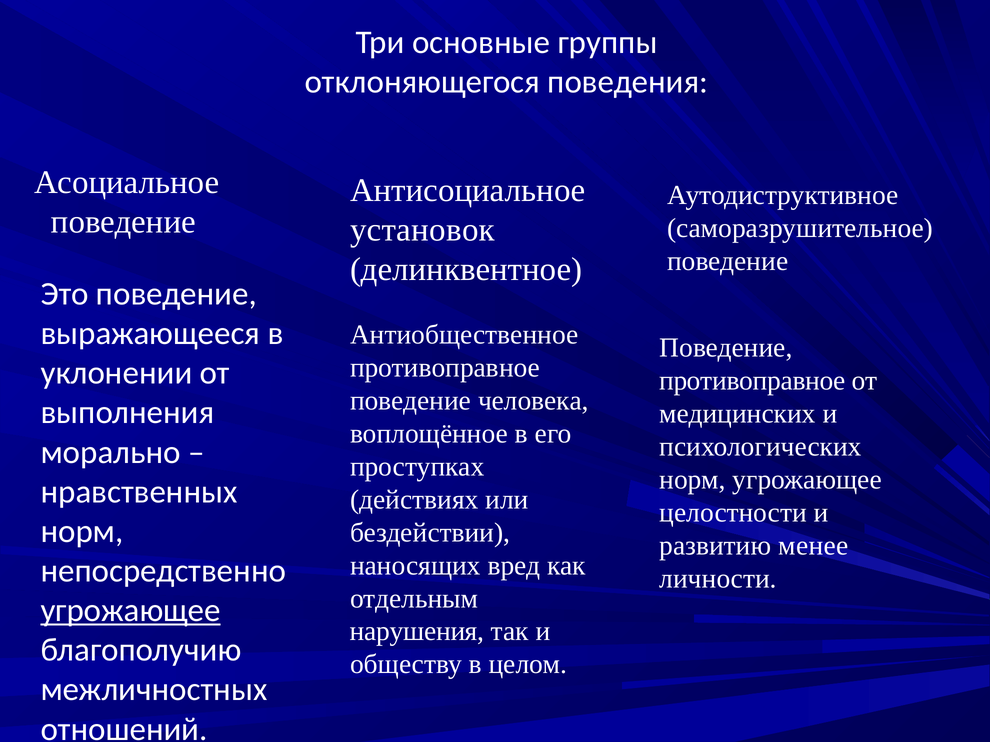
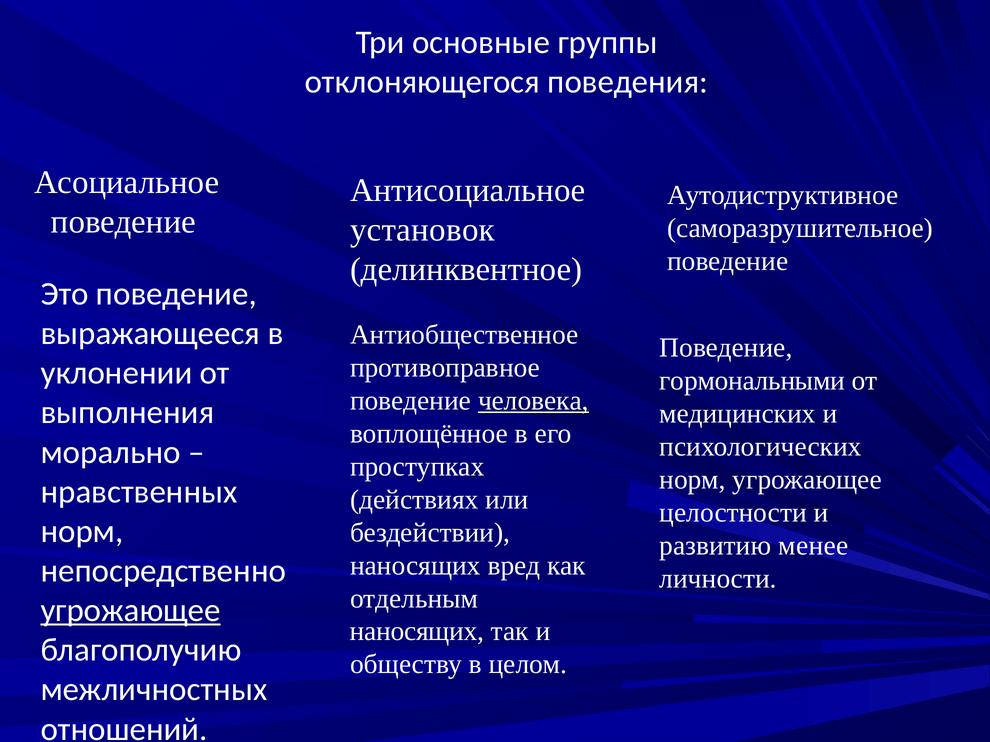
противоправное at (752, 381): противоправное -> гормональными
человека underline: none -> present
нарушения at (417, 632): нарушения -> наносящих
